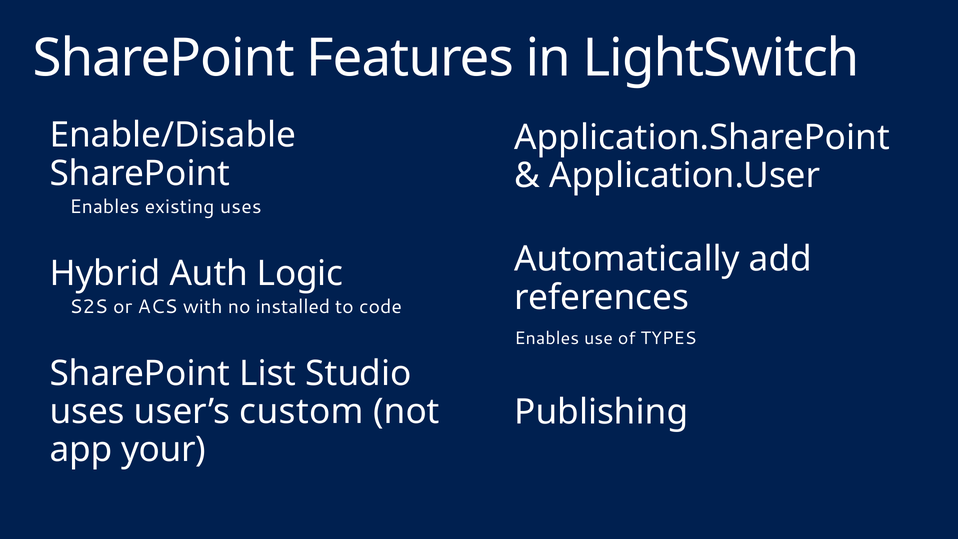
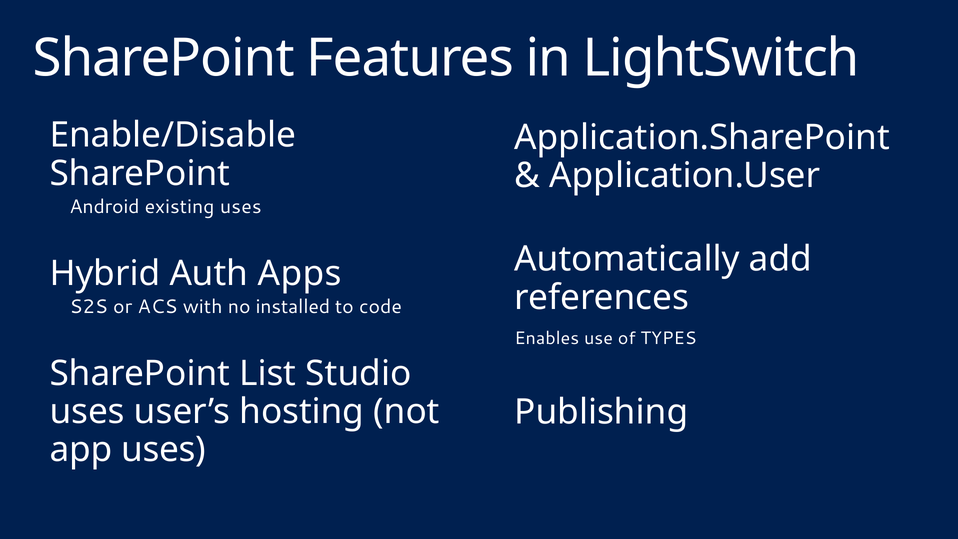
Enables at (104, 207): Enables -> Android
Logic: Logic -> Apps
custom: custom -> hosting
app your: your -> uses
